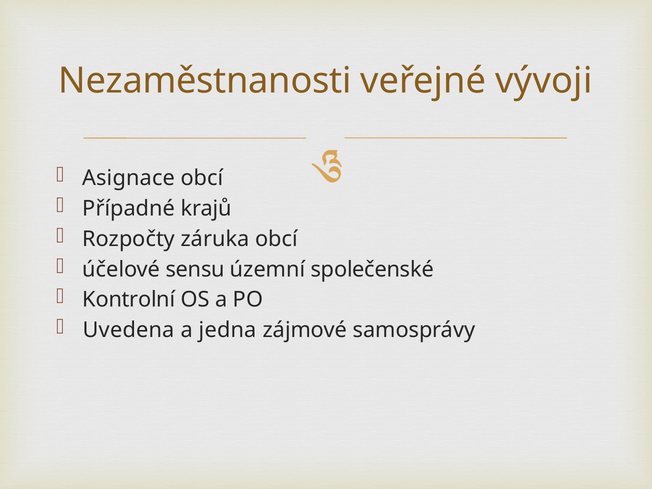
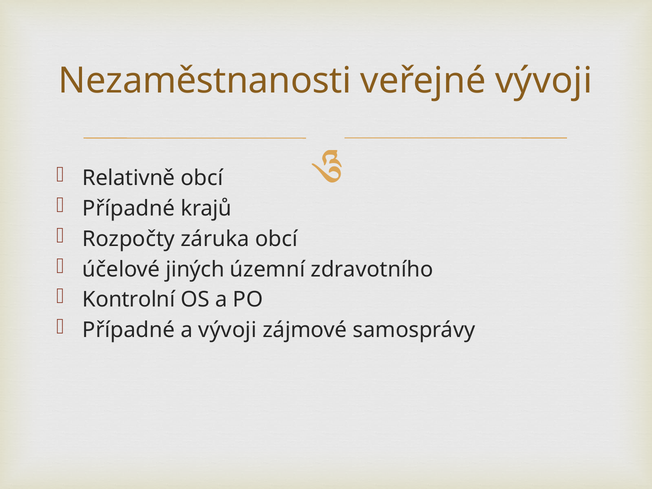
Asignace: Asignace -> Relativně
sensu: sensu -> jiných
společenské: společenské -> zdravotního
Uvedena at (129, 330): Uvedena -> Případné
a jedna: jedna -> vývoji
